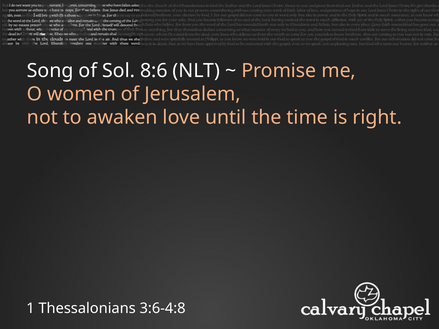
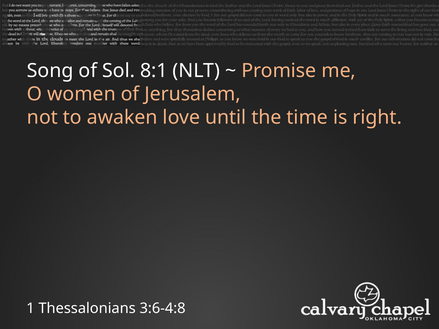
8:6: 8:6 -> 8:1
